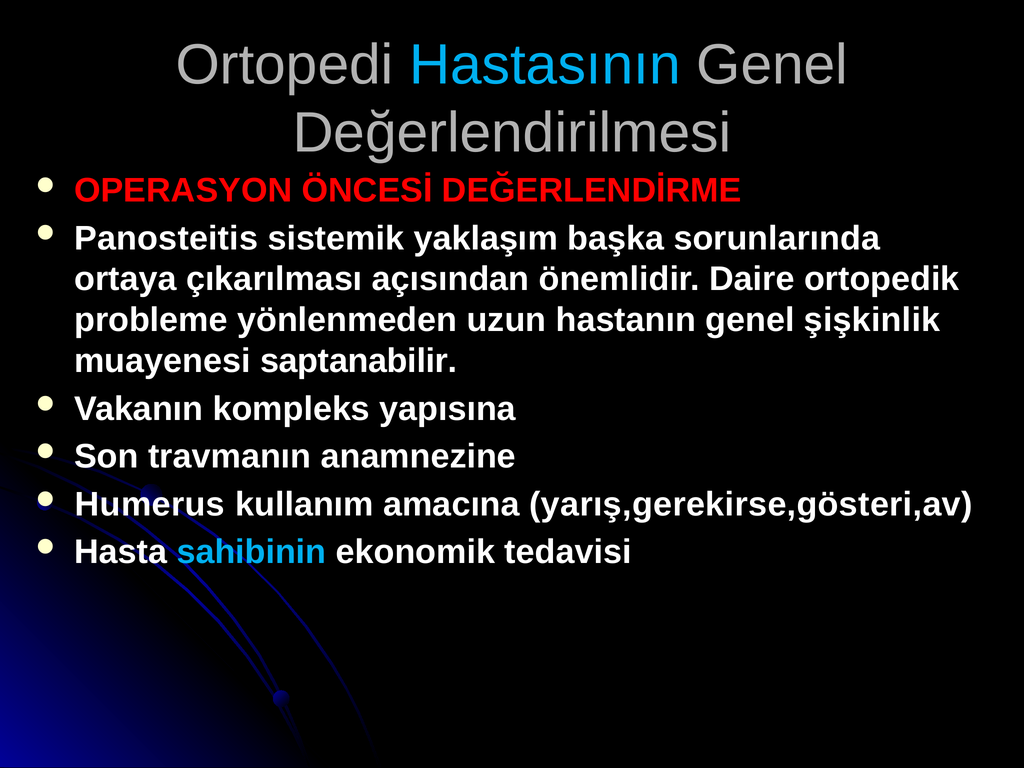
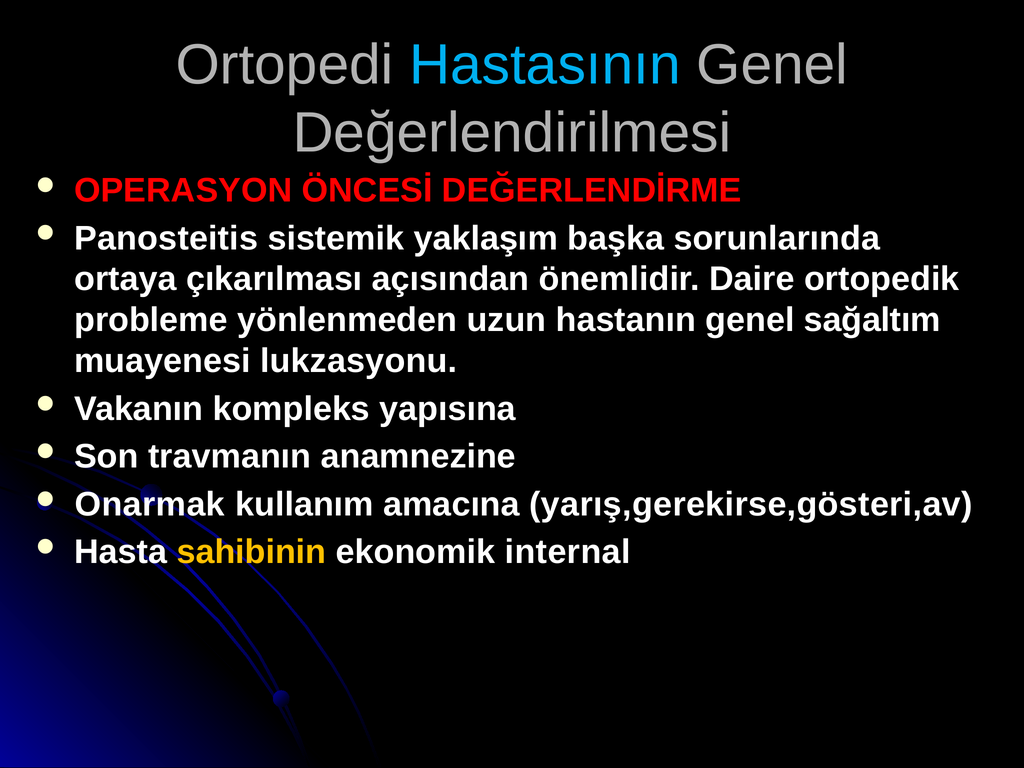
şişkinlik: şişkinlik -> sağaltım
saptanabilir: saptanabilir -> lukzasyonu
Humerus: Humerus -> Onarmak
sahibinin colour: light blue -> yellow
tedavisi: tedavisi -> internal
